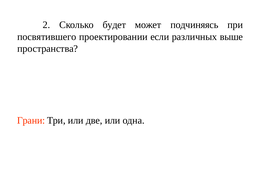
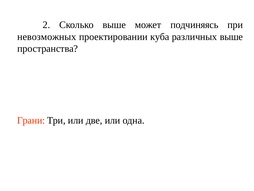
Сколько будет: будет -> выше
посвятившего: посвятившего -> невозможных
если: если -> куба
